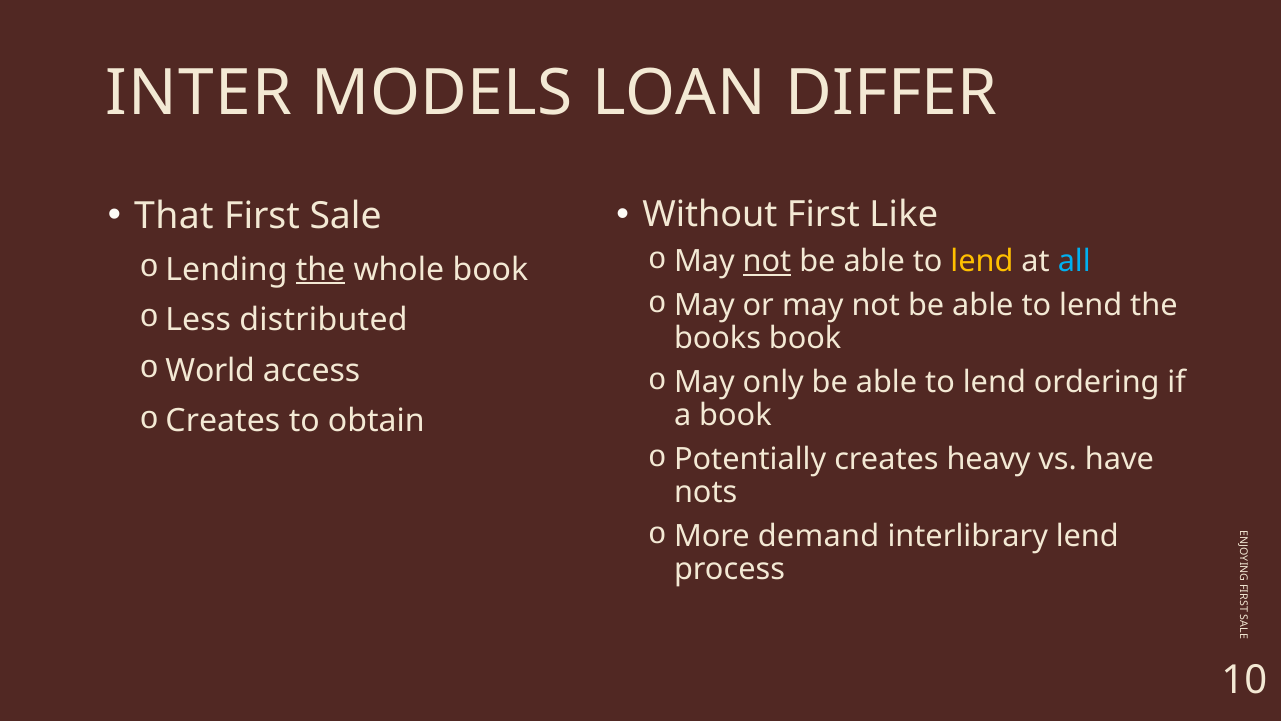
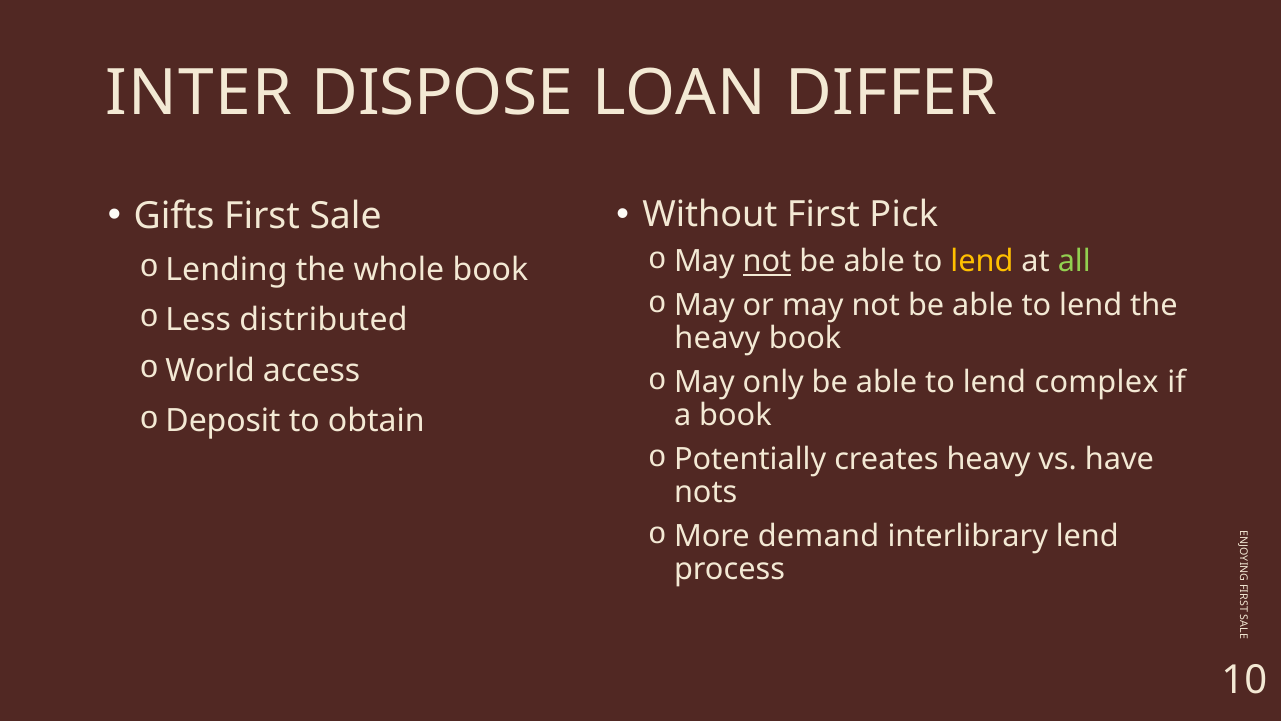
MODELS: MODELS -> DISPOSE
Like: Like -> Pick
That: That -> Gifts
all colour: light blue -> light green
the at (321, 269) underline: present -> none
books at (718, 339): books -> heavy
ordering: ordering -> complex
Creates at (223, 421): Creates -> Deposit
